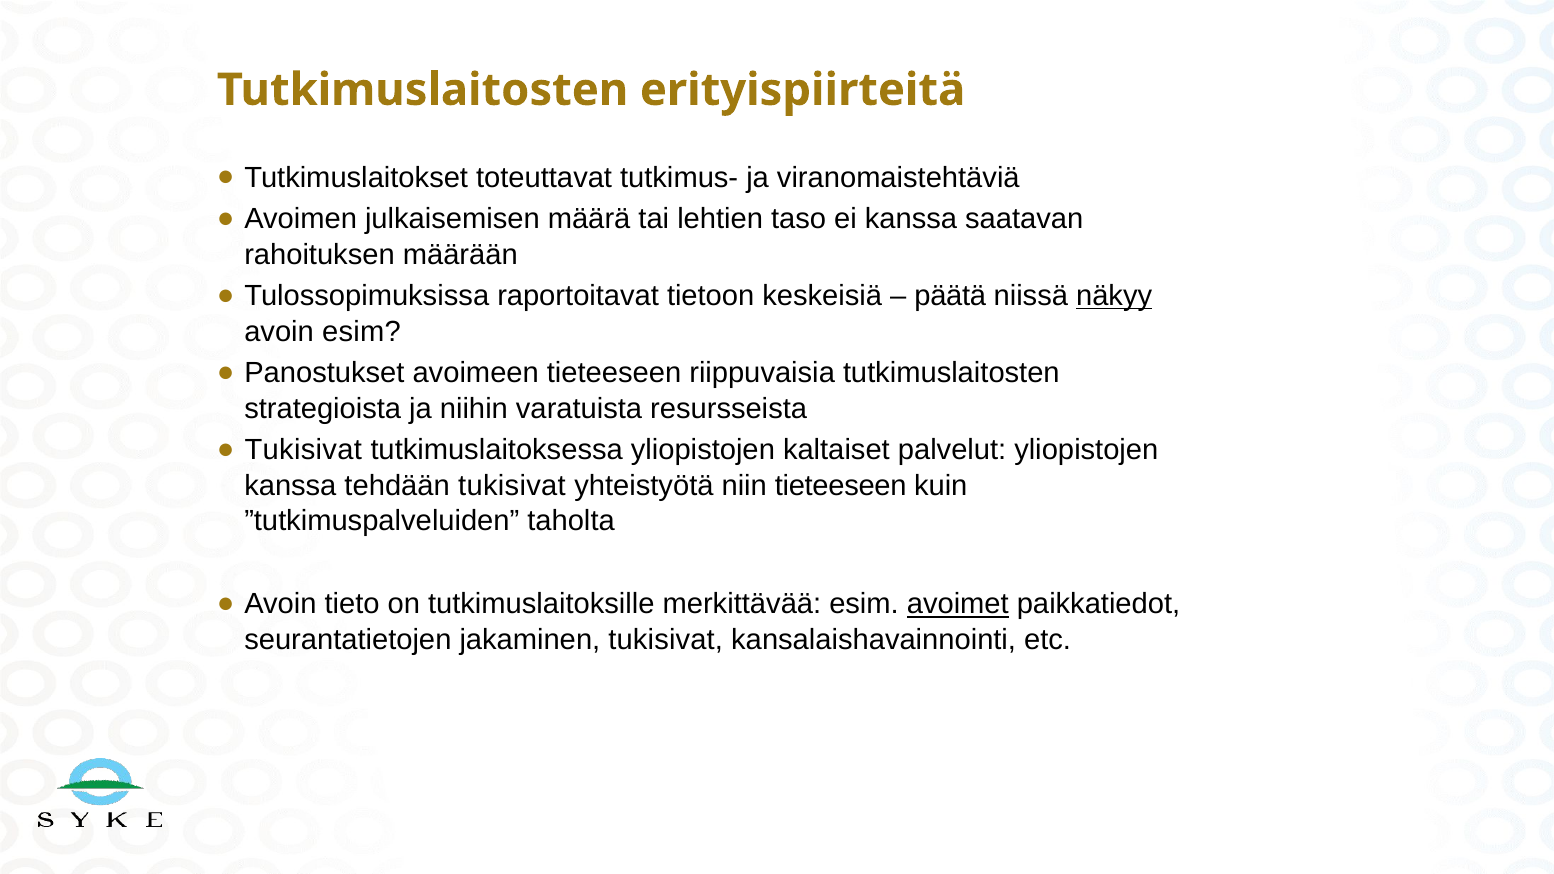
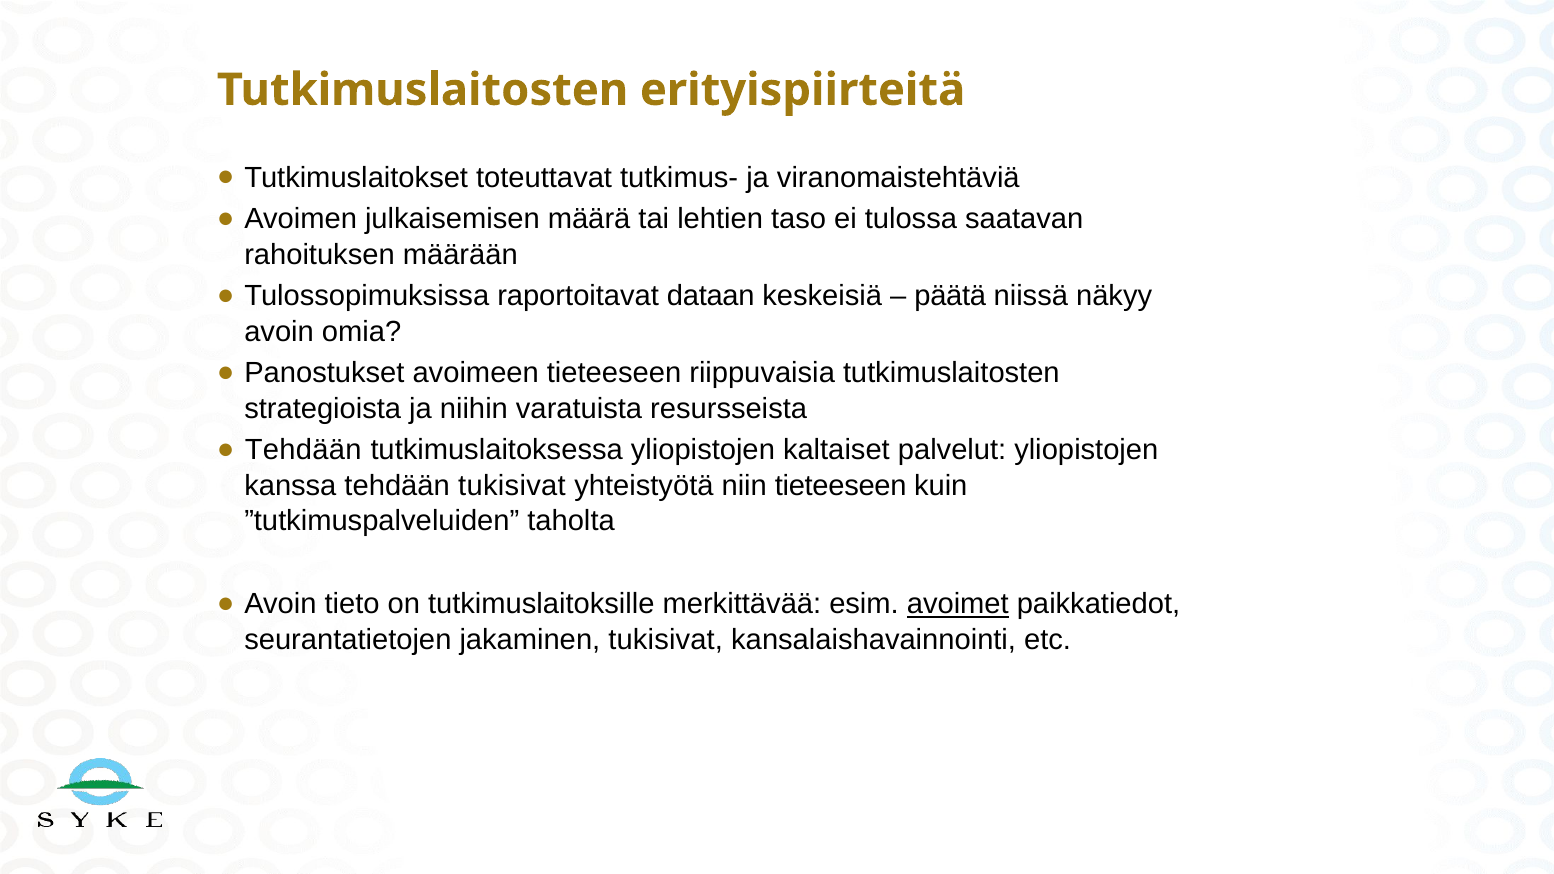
ei kanssa: kanssa -> tulossa
tietoon: tietoon -> dataan
näkyy underline: present -> none
avoin esim: esim -> omia
Tukisivat at (303, 450): Tukisivat -> Tehdään
